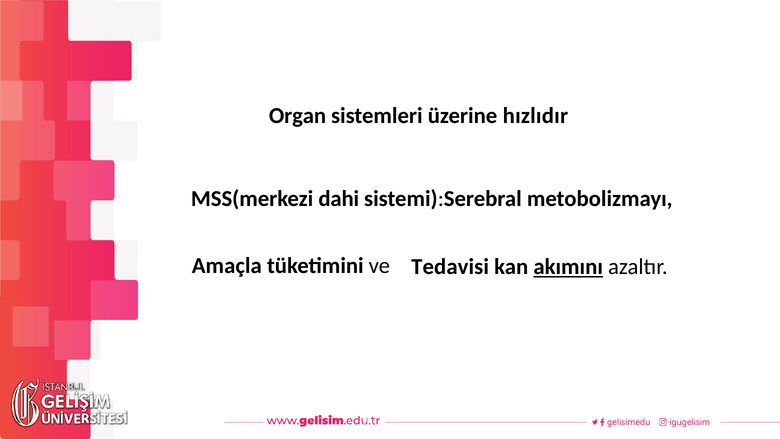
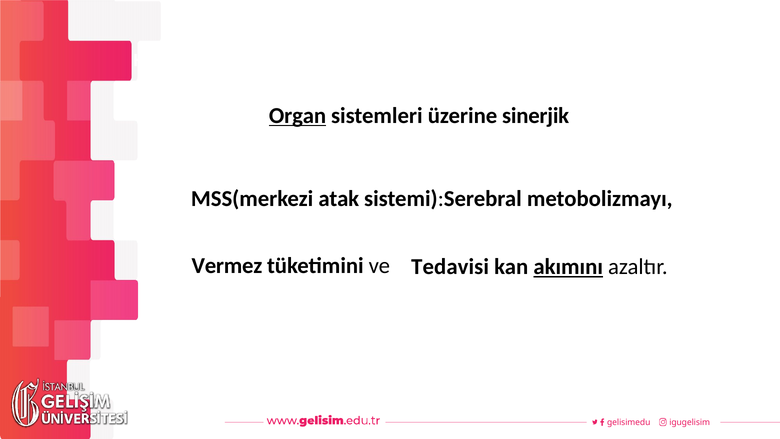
Organ underline: none -> present
hızlıdır: hızlıdır -> sinerjik
dahi: dahi -> atak
Amaçla: Amaçla -> Vermez
